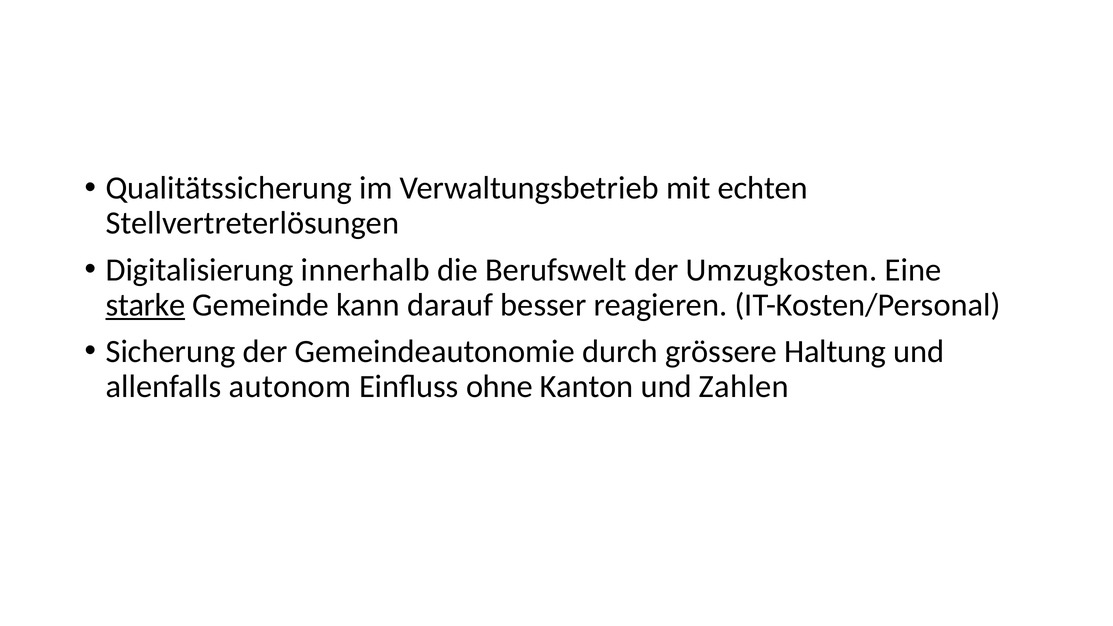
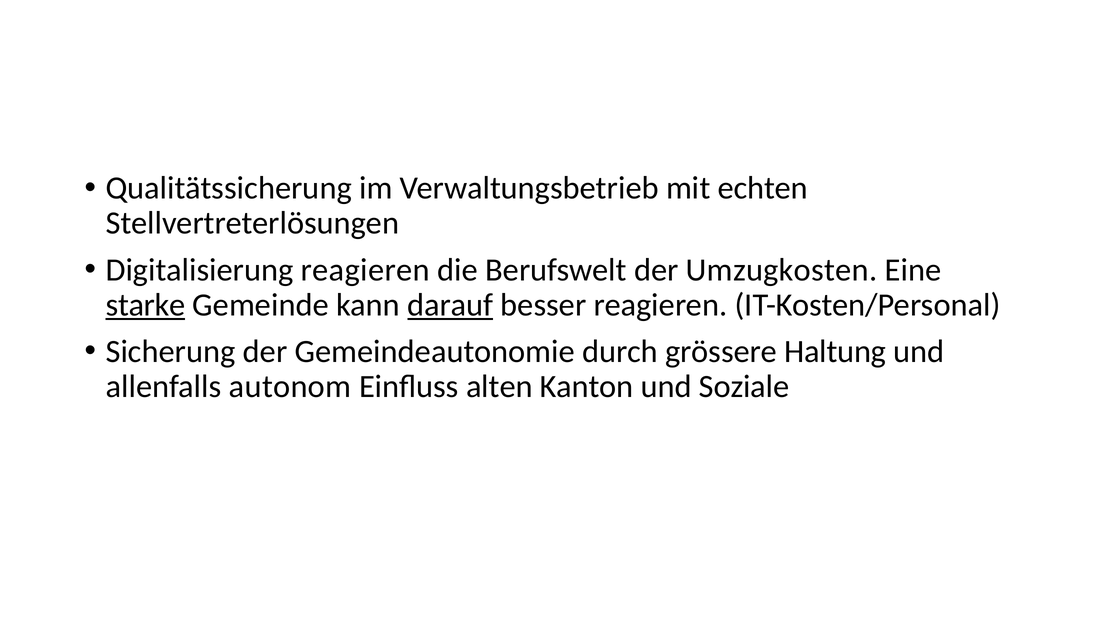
Digitalisierung innerhalb: innerhalb -> reagieren
darauf underline: none -> present
ohne: ohne -> alten
Zahlen: Zahlen -> Soziale
